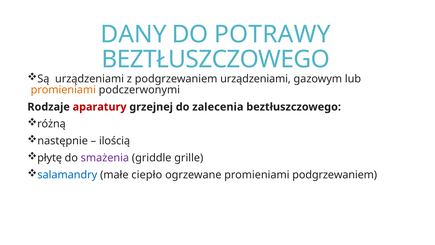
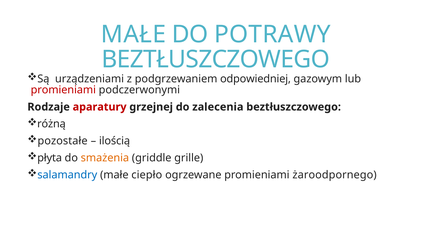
DANY at (134, 34): DANY -> MAŁE
podgrzewaniem urządzeniami: urządzeniami -> odpowiedniej
promieniami at (63, 90) colour: orange -> red
następnie: następnie -> pozostałe
płytę: płytę -> płyta
smażenia colour: purple -> orange
promieniami podgrzewaniem: podgrzewaniem -> żaroodpornego
